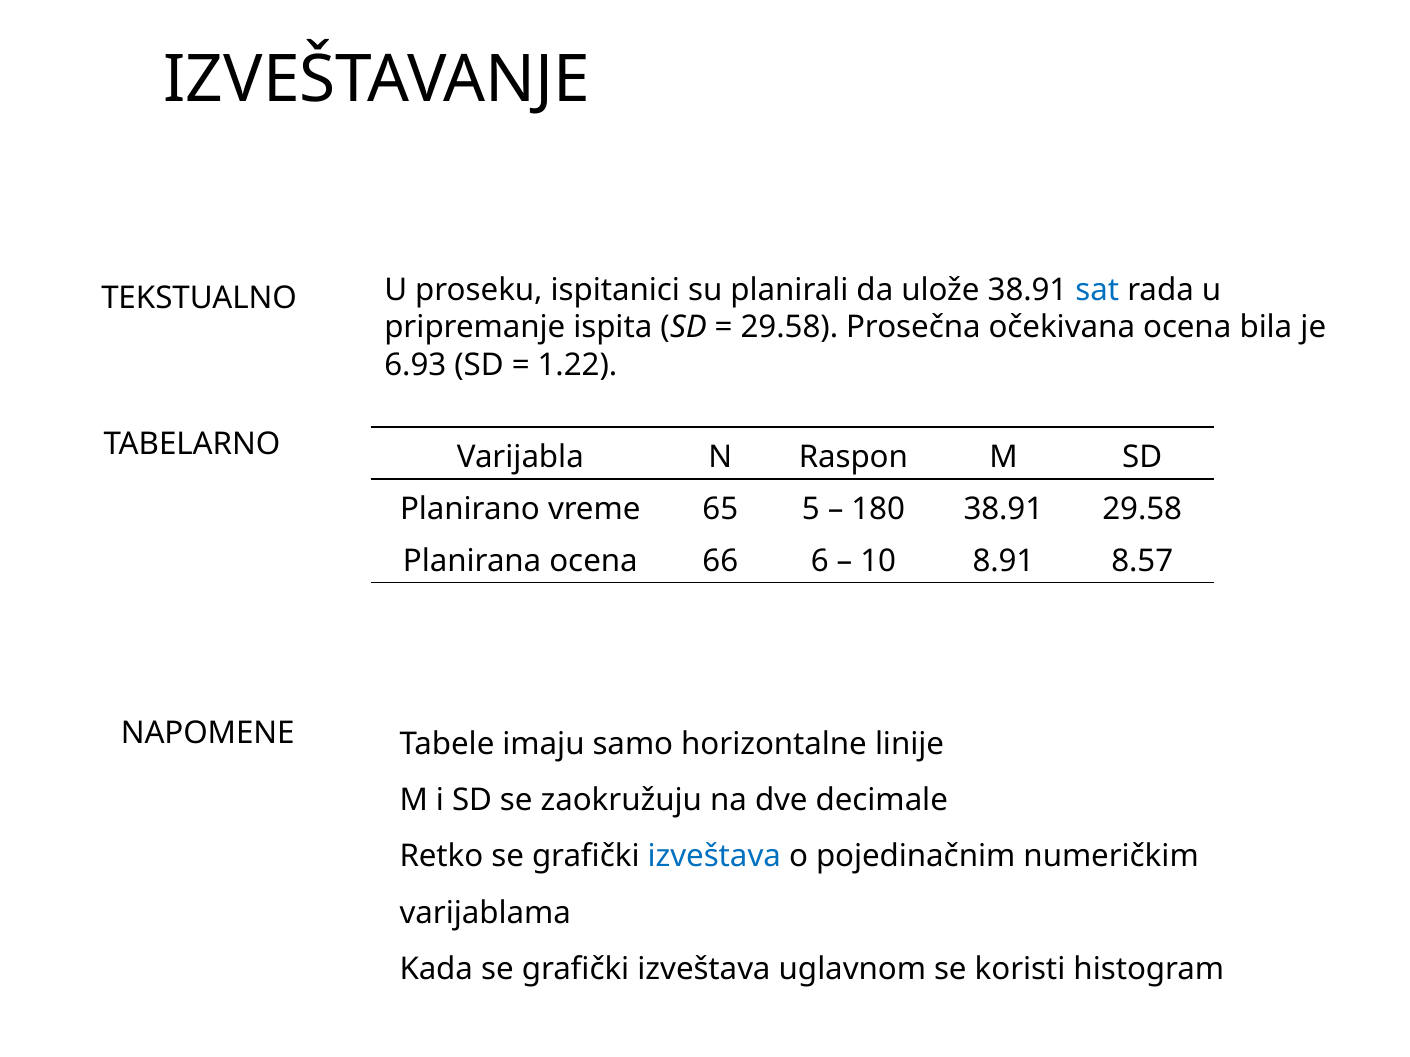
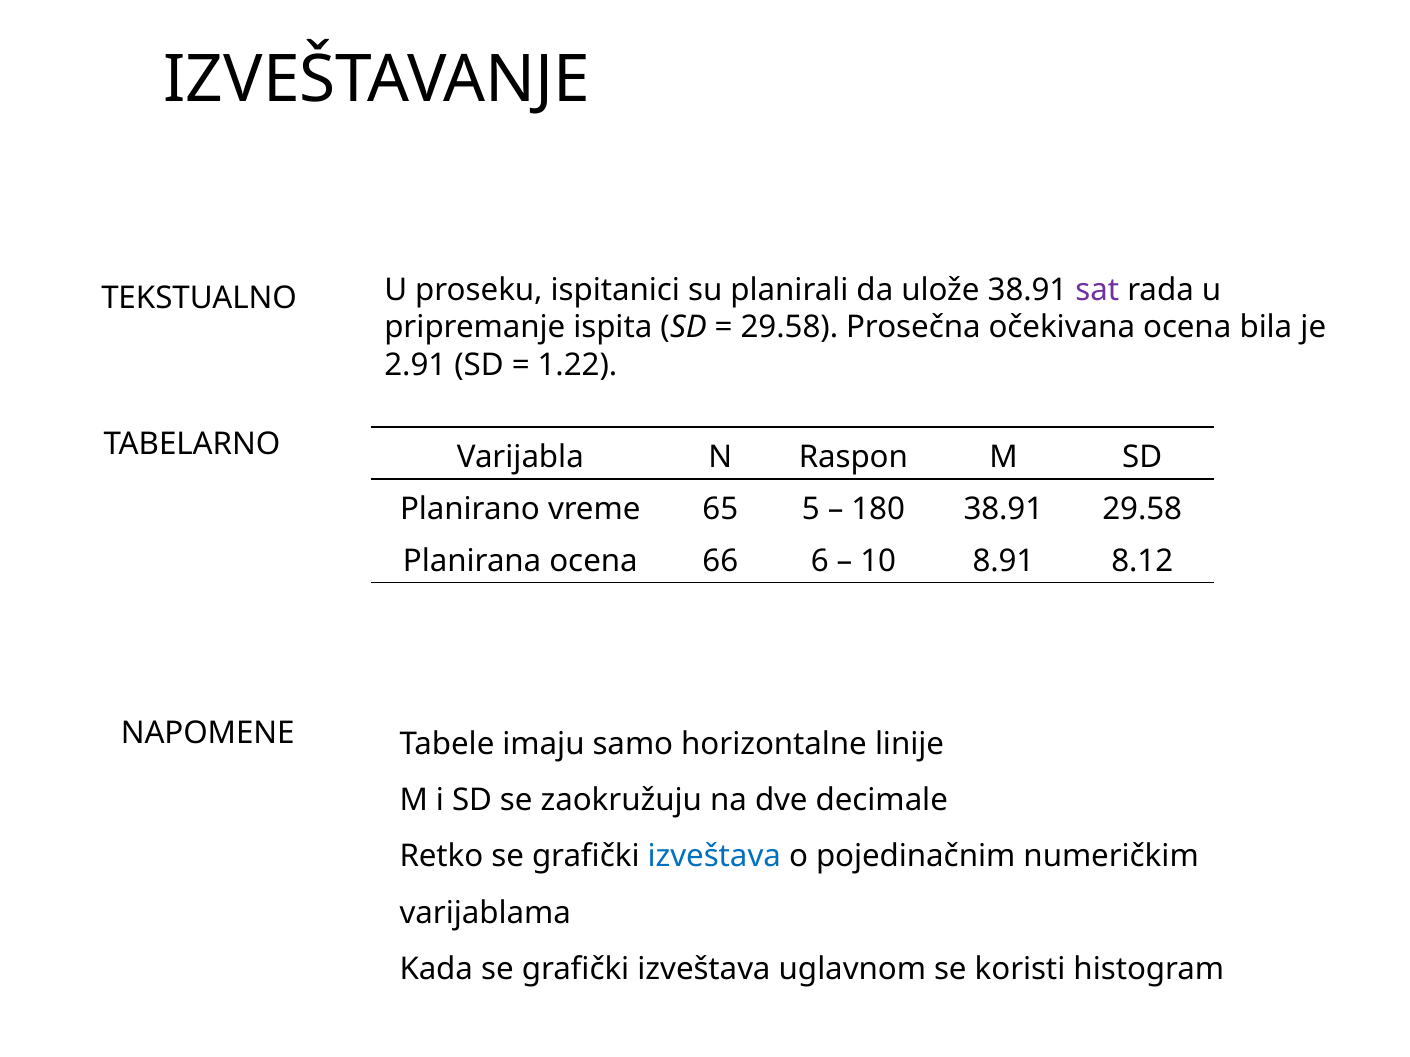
sat colour: blue -> purple
6.93: 6.93 -> 2.91
8.57: 8.57 -> 8.12
